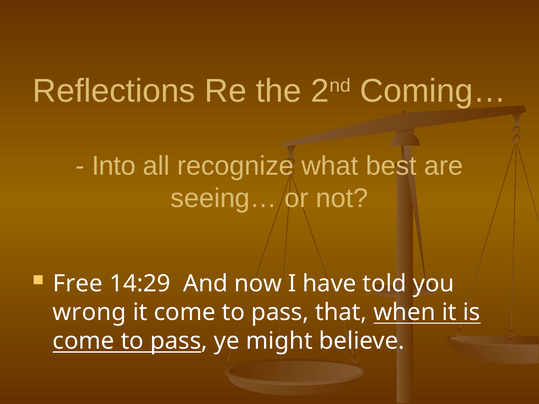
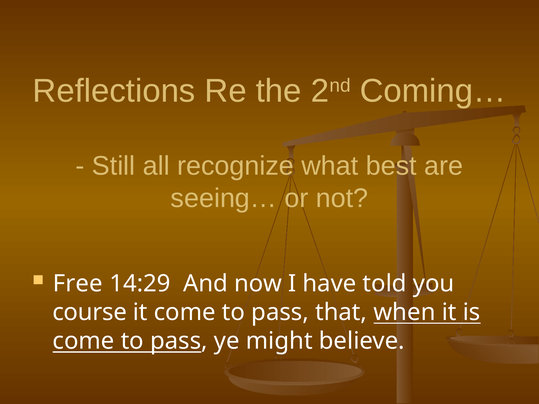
Into: Into -> Still
wrong: wrong -> course
